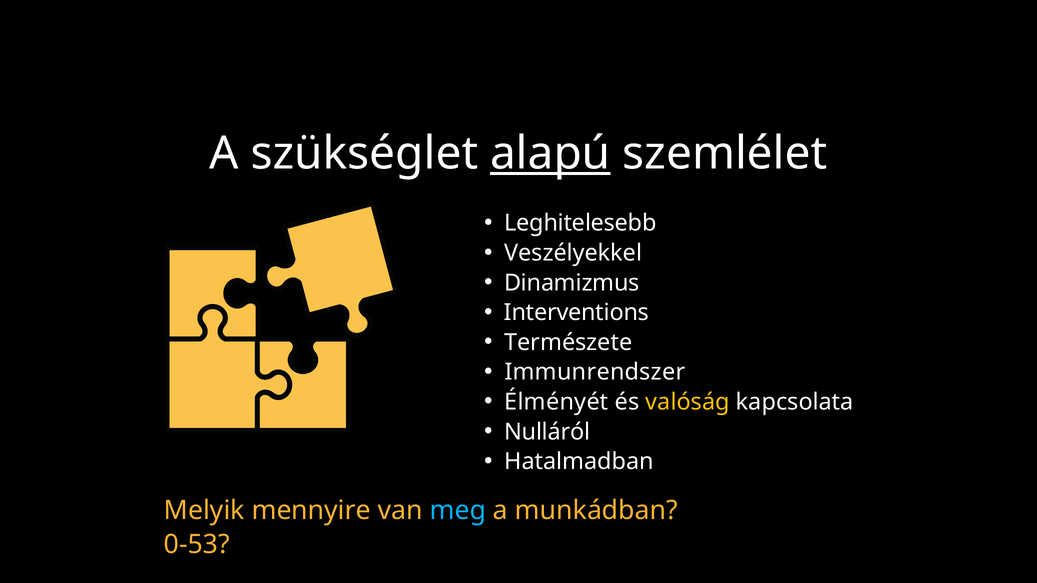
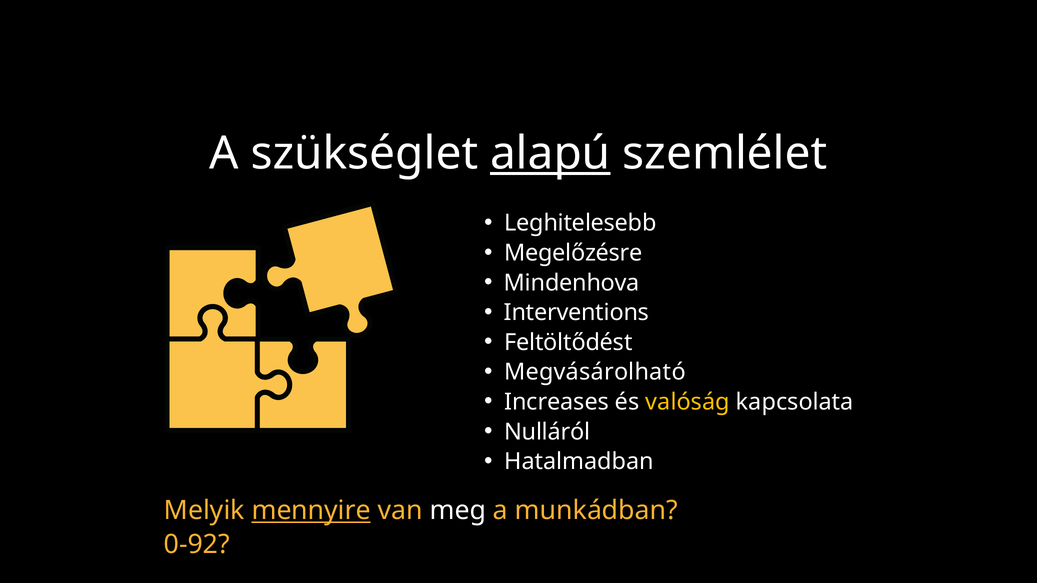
Veszélyekkel: Veszélyekkel -> Megelőzésre
Dinamizmus: Dinamizmus -> Mindenhova
Természete: Természete -> Feltöltődést
Immunrendszer: Immunrendszer -> Megvásárolható
Élményét: Élményét -> Increases
mennyire underline: none -> present
meg colour: light blue -> white
0-53: 0-53 -> 0-92
